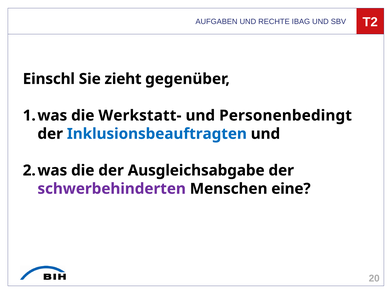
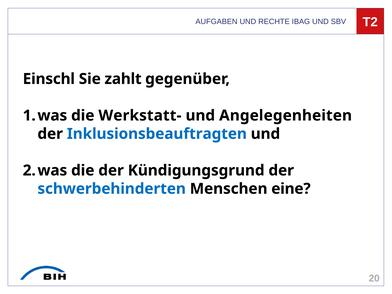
zieht: zieht -> zahlt
Personenbedingt: Personenbedingt -> Angelegenheiten
Ausgleichsabgabe: Ausgleichsabgabe -> Kündigungsgrund
schwerbehinderten colour: purple -> blue
